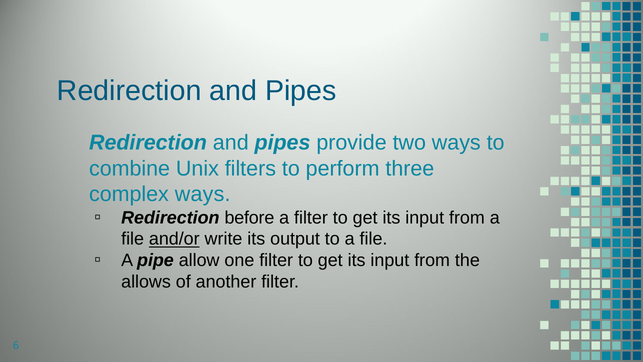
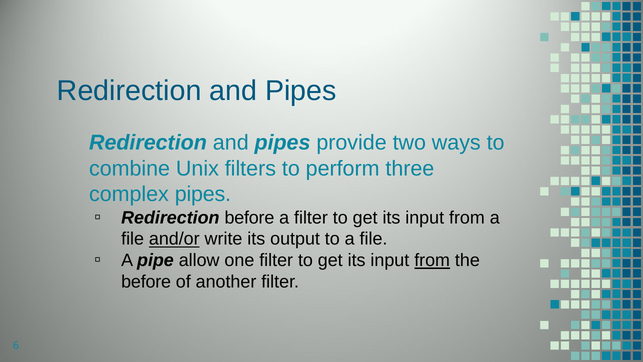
complex ways: ways -> pipes
from at (432, 260) underline: none -> present
allows at (146, 282): allows -> before
